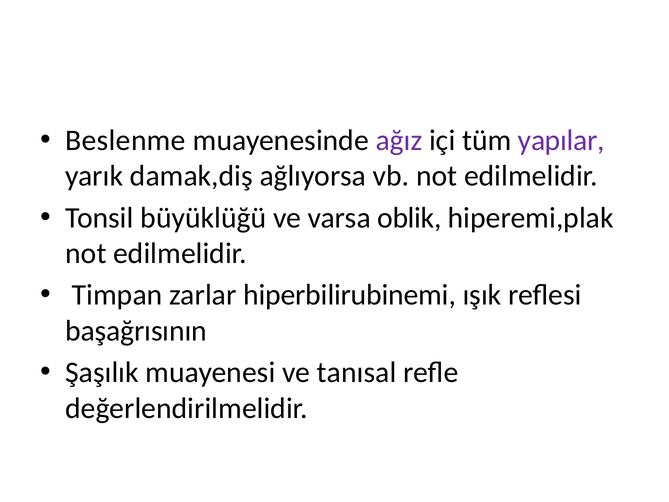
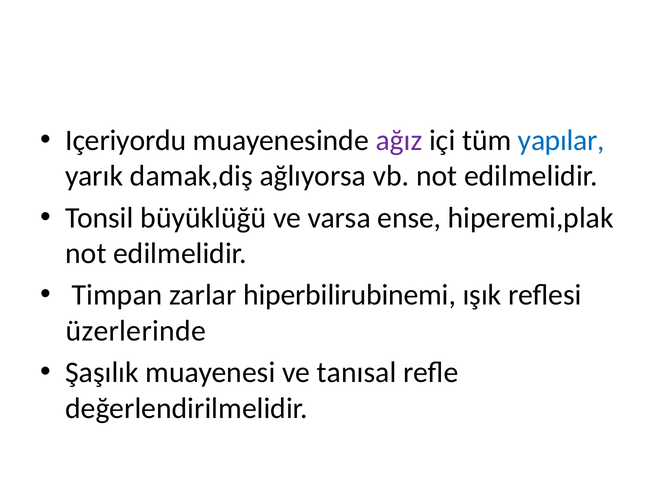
Beslenme: Beslenme -> Içeriyordu
yapılar colour: purple -> blue
oblik: oblik -> ense
başağrısının: başağrısının -> üzerlerinde
